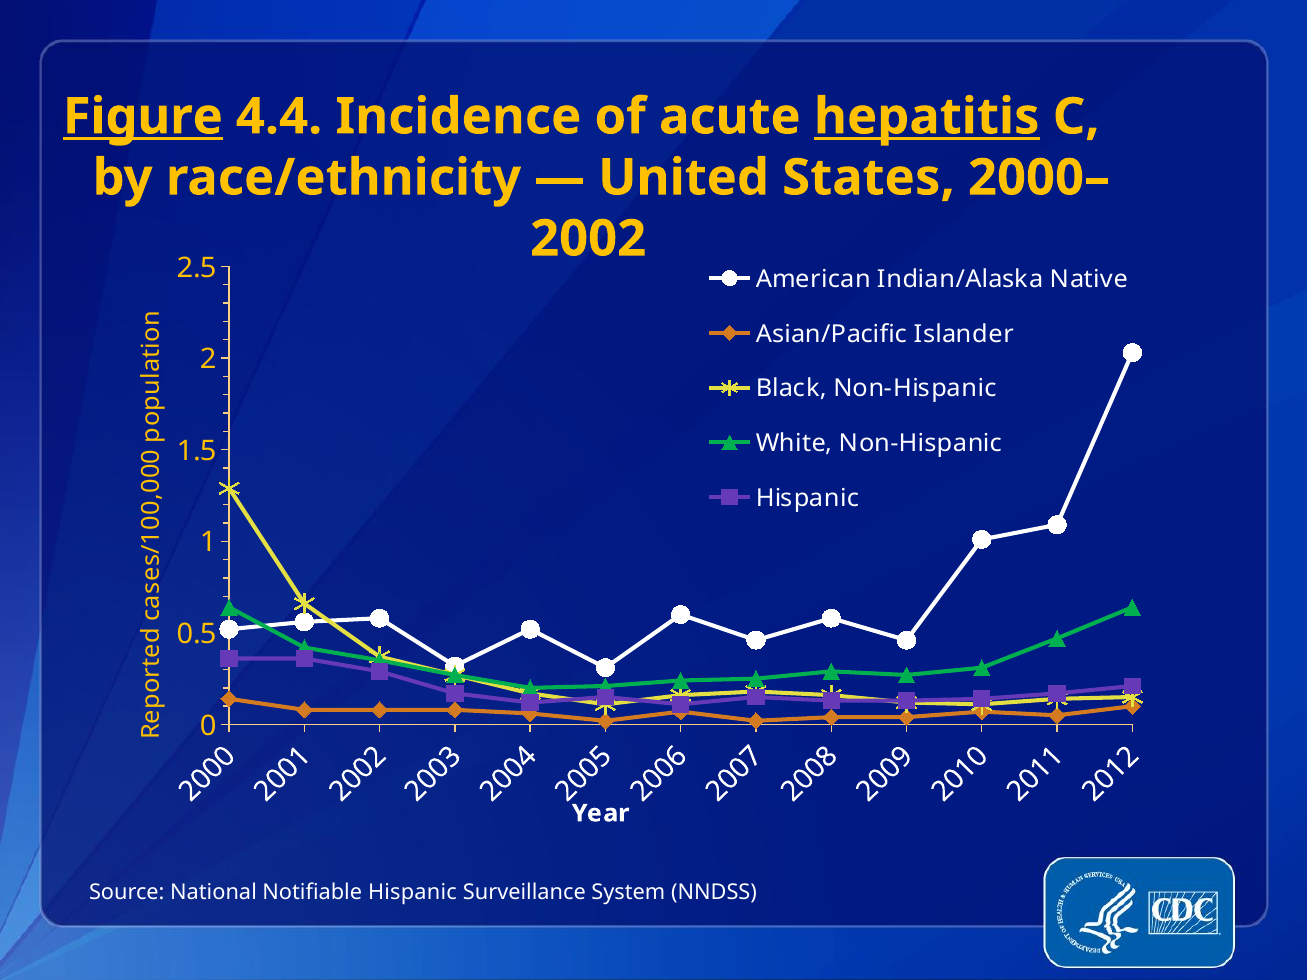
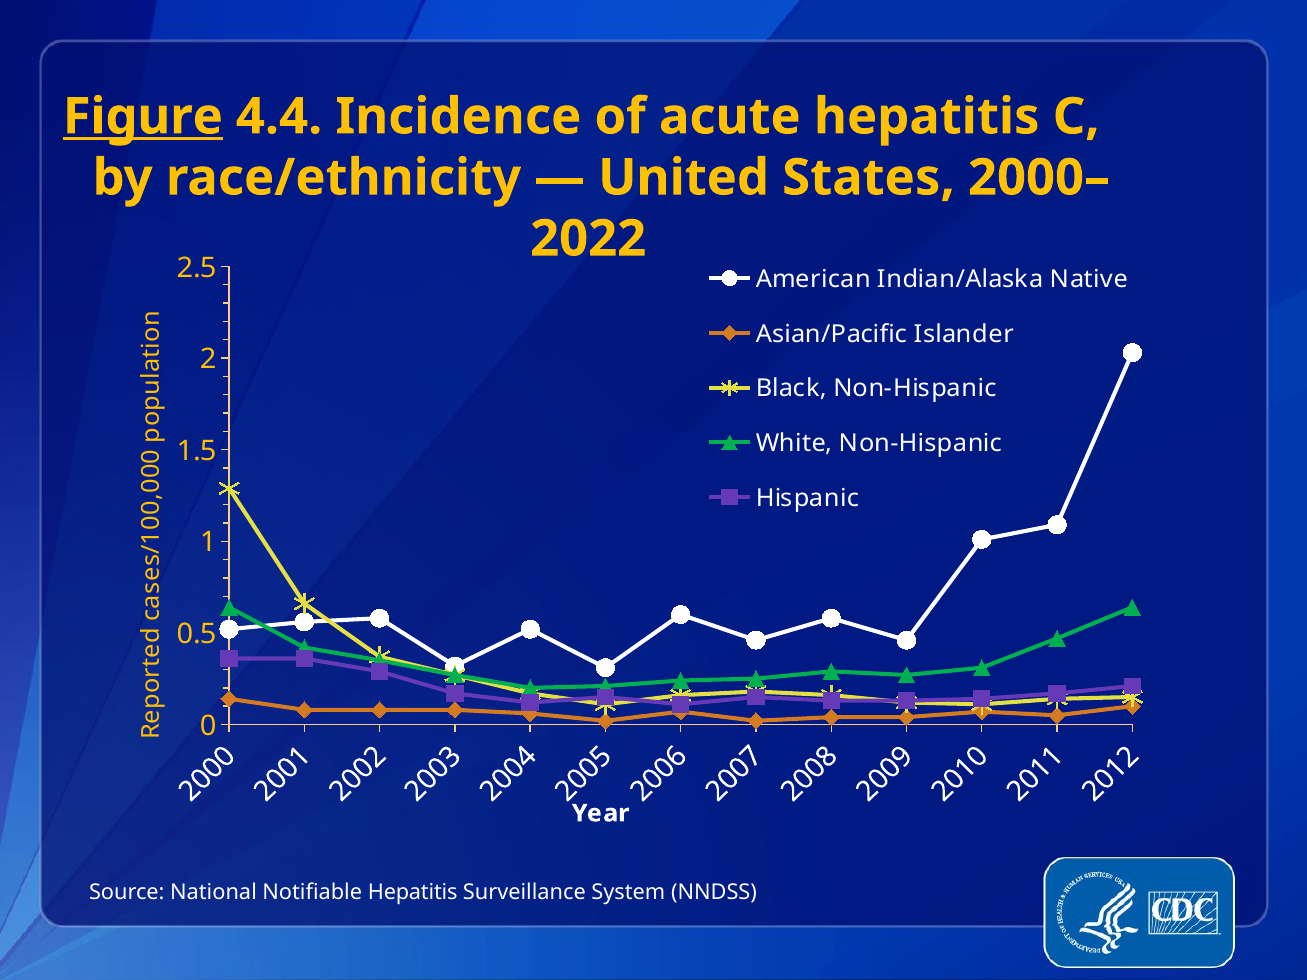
hepatitis at (927, 117) underline: present -> none
2002: 2002 -> 2022
Notifiable Hispanic: Hispanic -> Hepatitis
